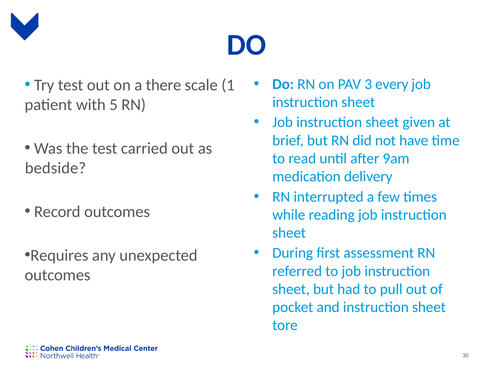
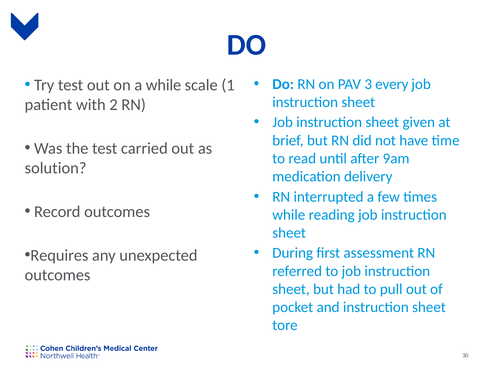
a there: there -> while
5: 5 -> 2
bedside: bedside -> solution
